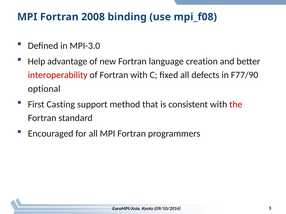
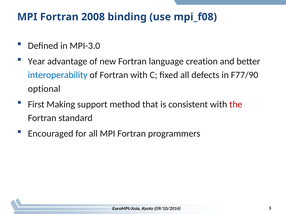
Help: Help -> Year
interoperability colour: red -> blue
Casting: Casting -> Making
